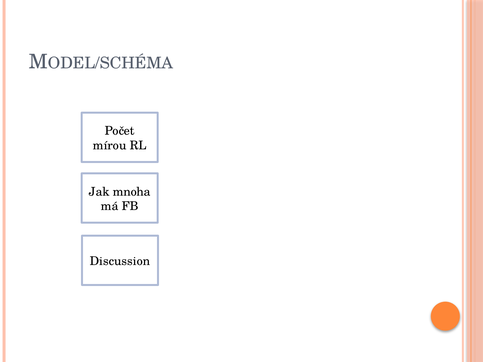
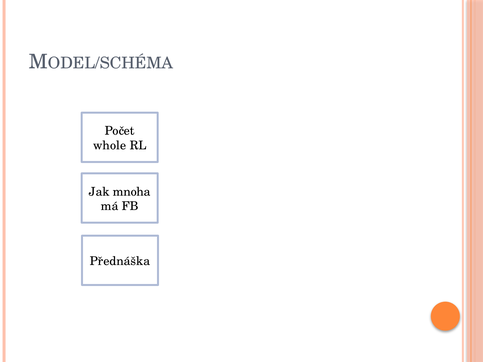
mírou: mírou -> whole
Discussion: Discussion -> Přednáška
